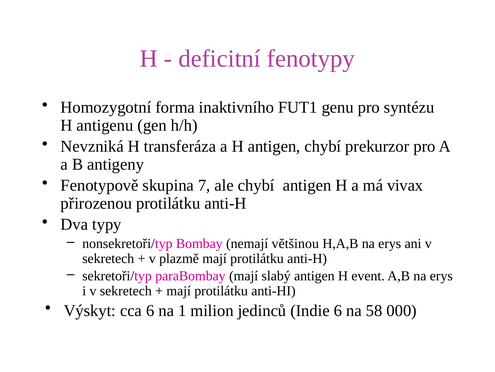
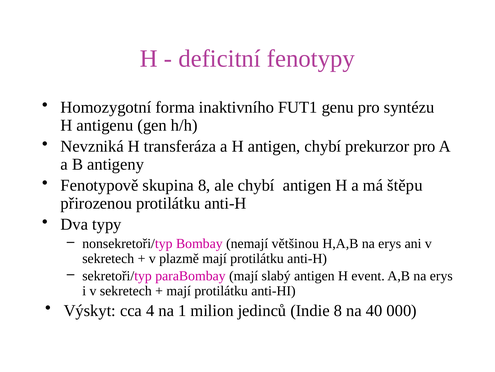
skupina 7: 7 -> 8
vivax: vivax -> štěpu
cca 6: 6 -> 4
Indie 6: 6 -> 8
58: 58 -> 40
